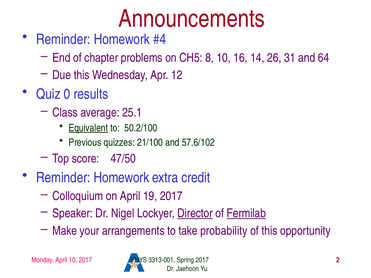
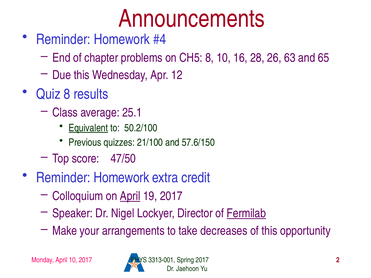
14: 14 -> 28
31: 31 -> 63
64: 64 -> 65
Quiz 0: 0 -> 8
57.6/102: 57.6/102 -> 57.6/150
April at (130, 196) underline: none -> present
Director underline: present -> none
probability: probability -> decreases
